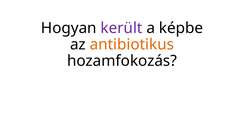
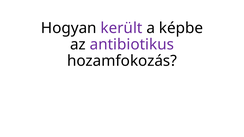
antibiotikus colour: orange -> purple
